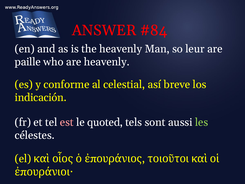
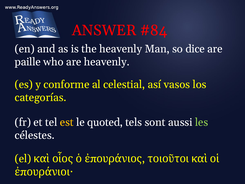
leur: leur -> dice
breve: breve -> vasos
indicación: indicación -> categorías
est colour: pink -> yellow
